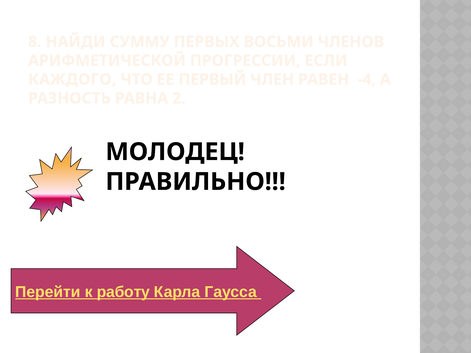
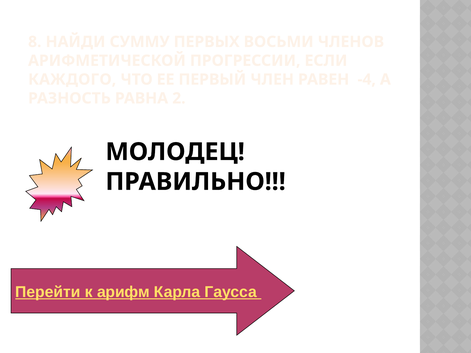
работу: работу -> арифм
